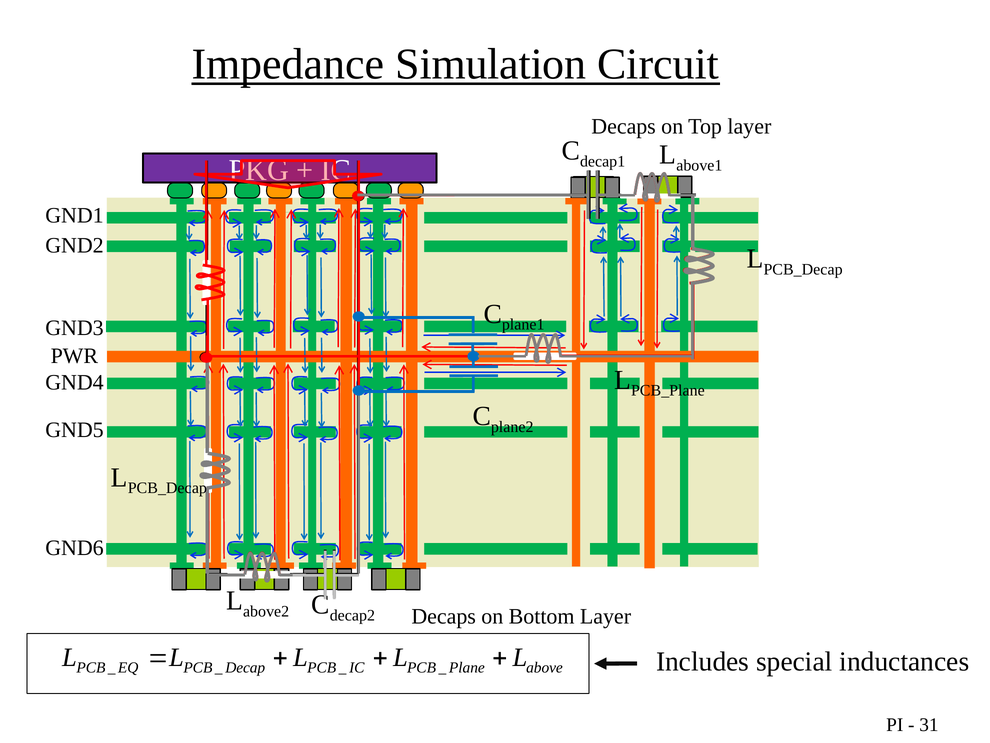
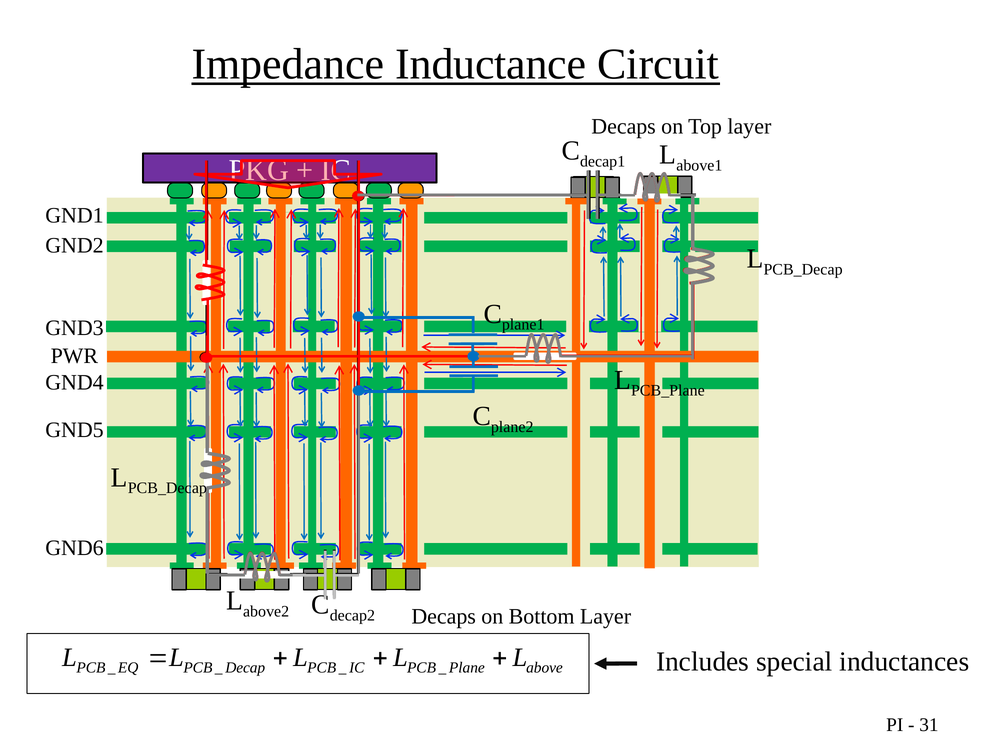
Simulation: Simulation -> Inductance
